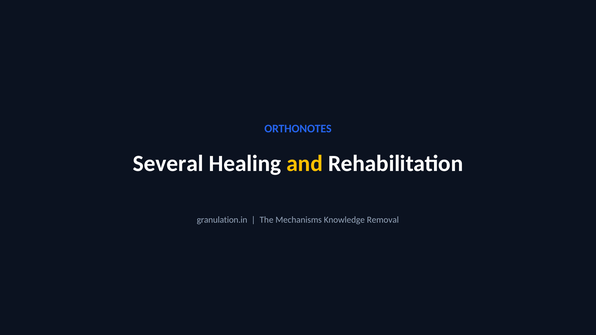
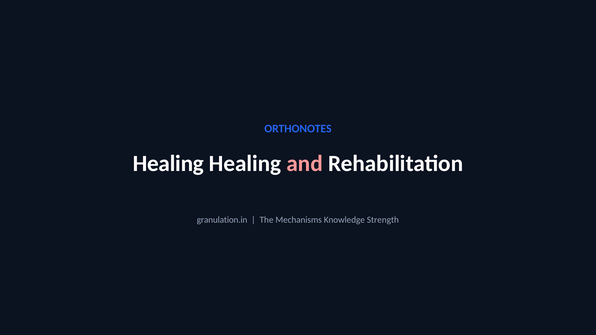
Several at (168, 164): Several -> Healing
and colour: yellow -> pink
Removal: Removal -> Strength
